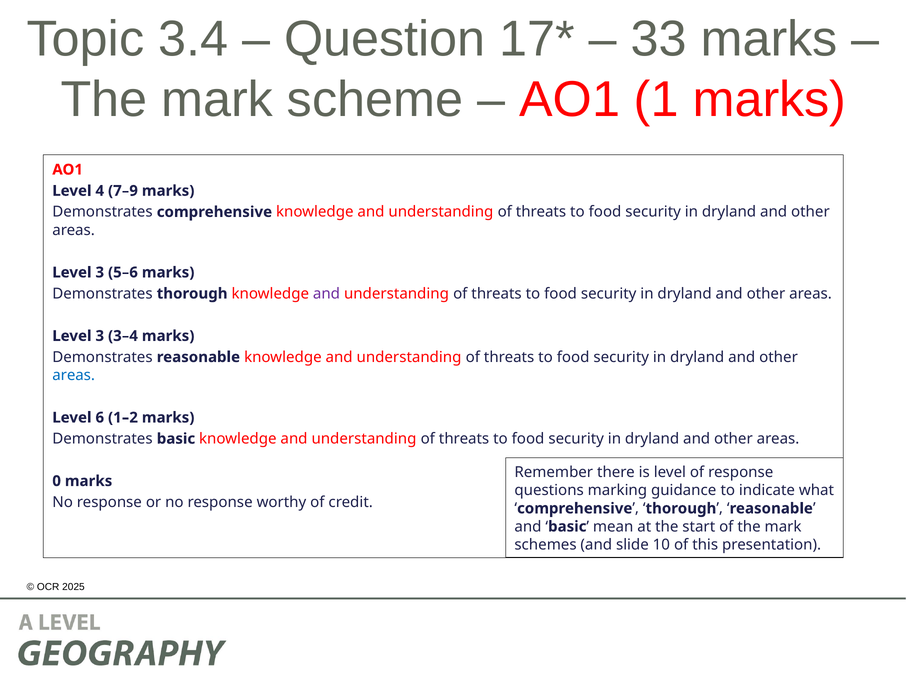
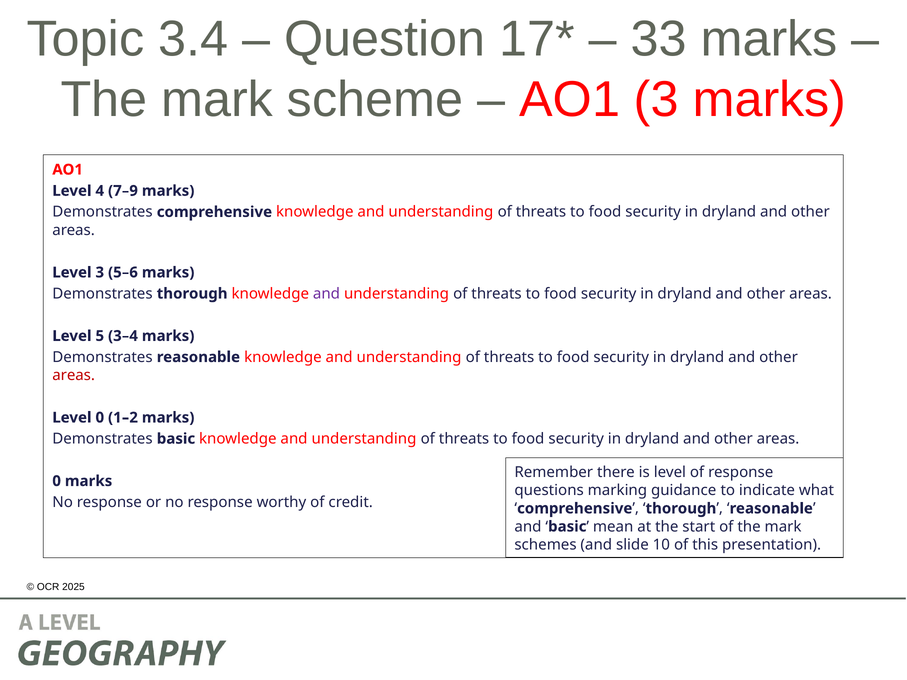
AO1 1: 1 -> 3
3 at (100, 336): 3 -> 5
areas at (74, 375) colour: blue -> red
Level 6: 6 -> 0
